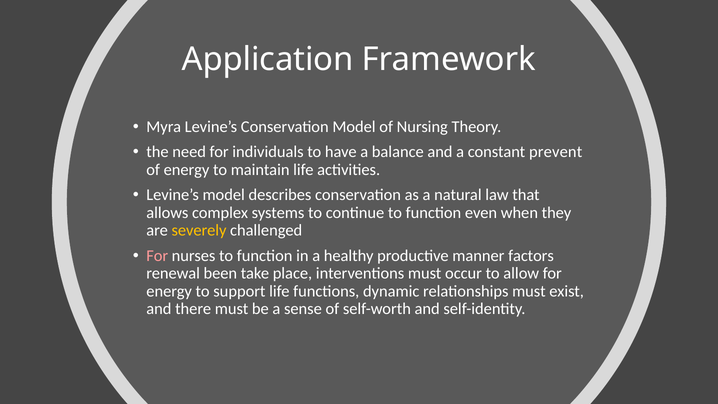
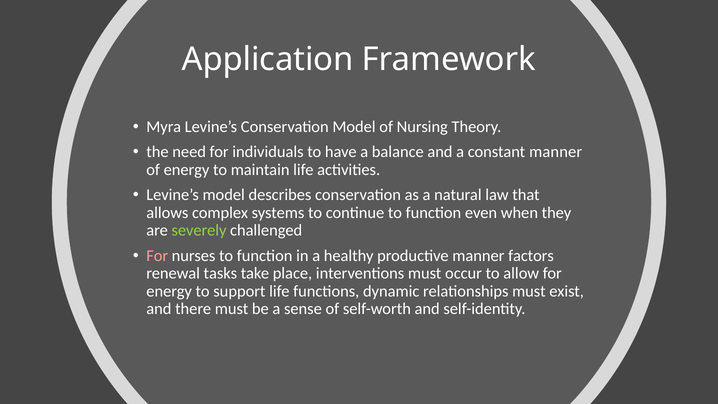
constant prevent: prevent -> manner
severely colour: yellow -> light green
been: been -> tasks
